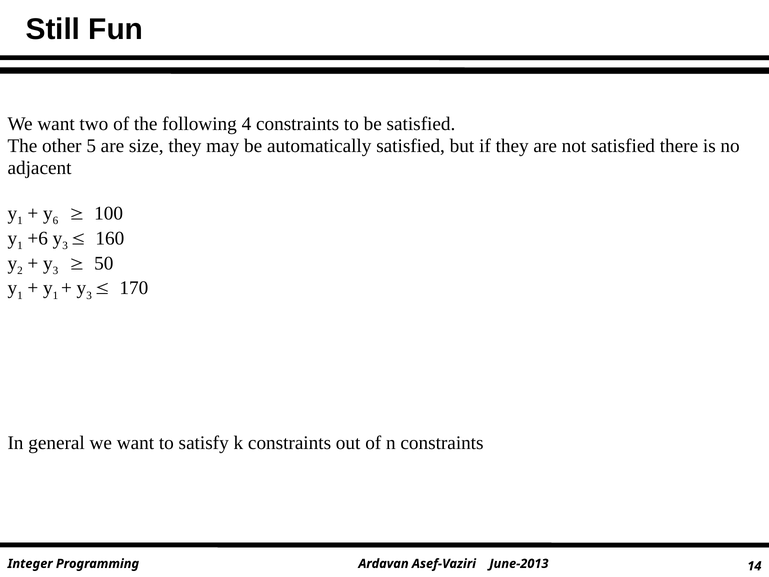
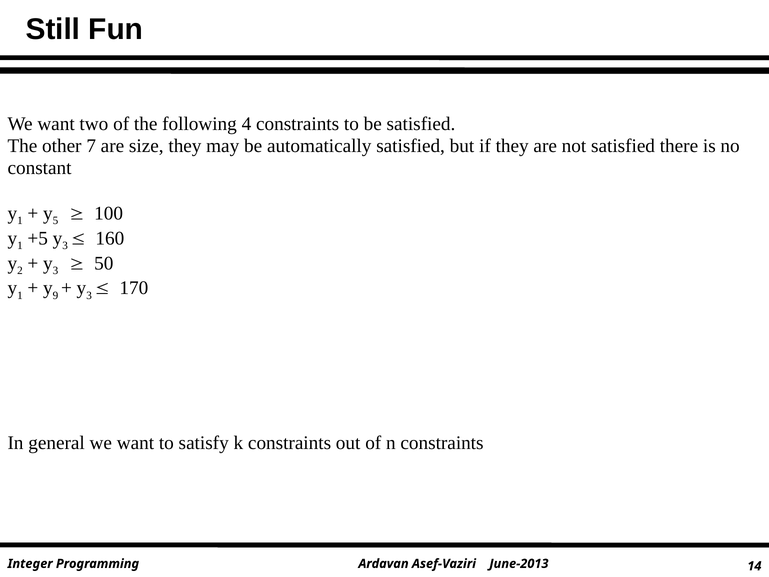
5: 5 -> 7
adjacent: adjacent -> constant
6: 6 -> 5
+6: +6 -> +5
1 at (55, 295): 1 -> 9
